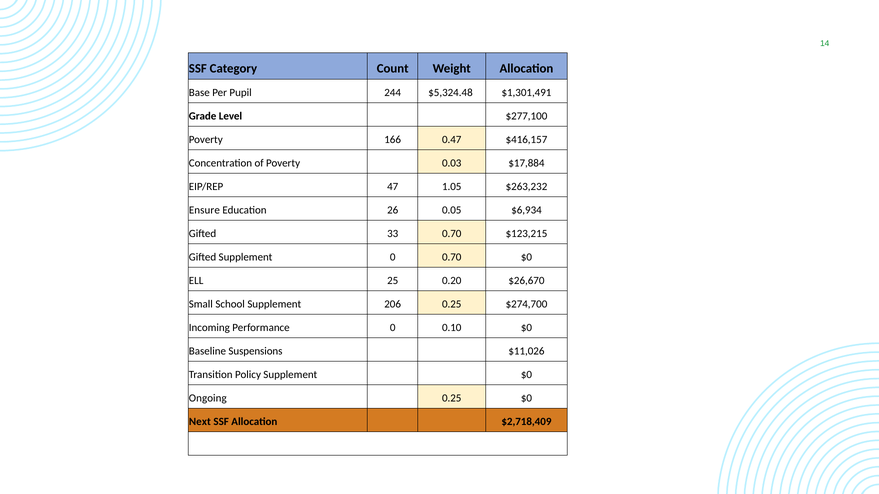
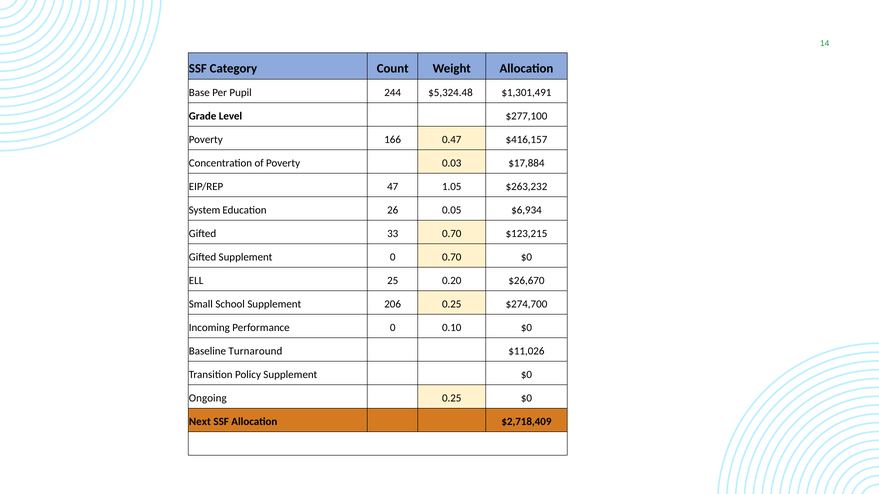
Ensure: Ensure -> System
Suspensions: Suspensions -> Turnaround
